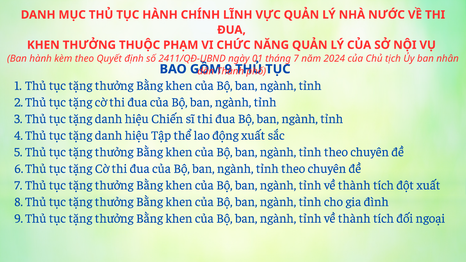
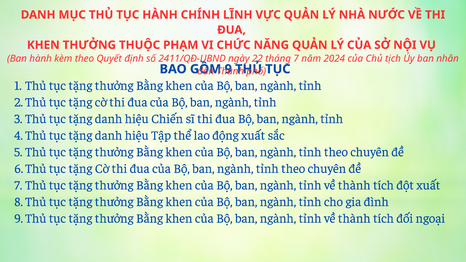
01: 01 -> 22
